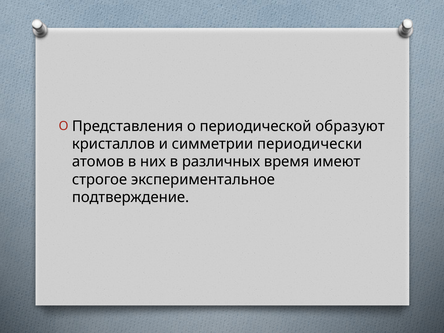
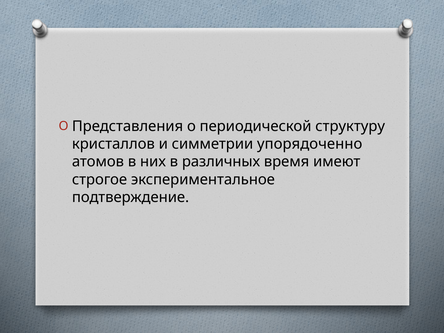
образуют: образуют -> структуру
периодически: периодически -> упорядоченно
